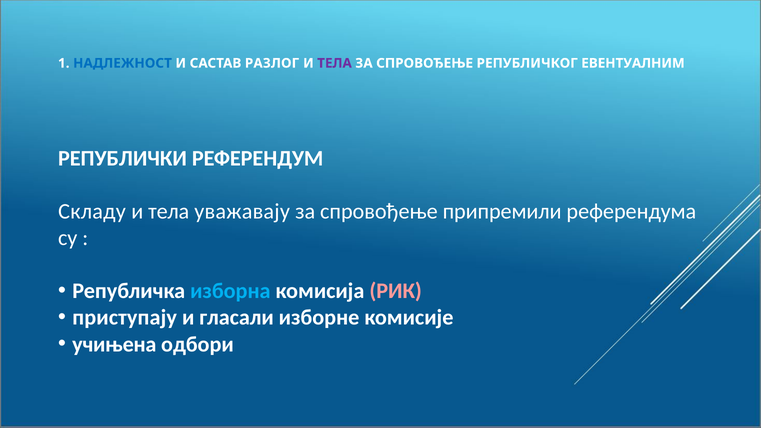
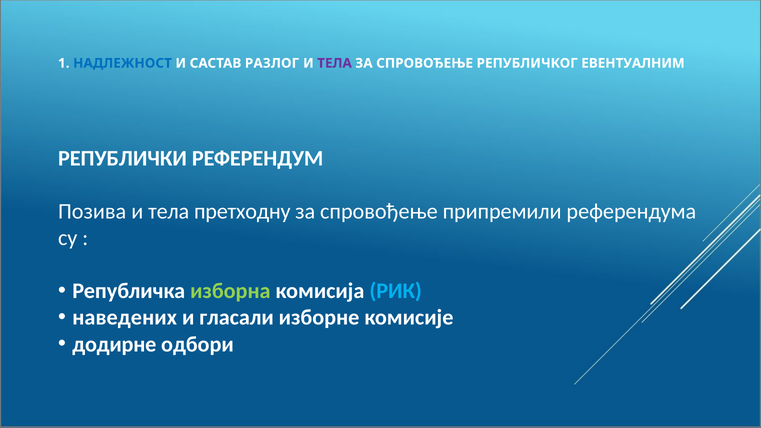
Складу: Складу -> Позива
уважавају: уважавају -> претходну
изборна colour: light blue -> light green
РИК colour: pink -> light blue
приступају: приступају -> наведених
учињена: учињена -> додирне
